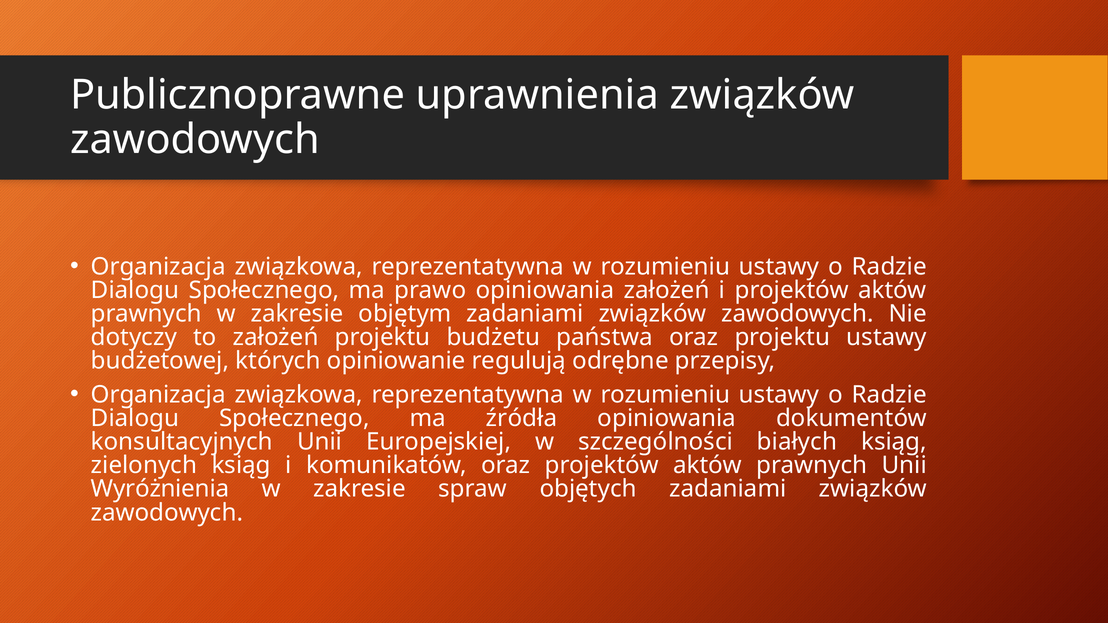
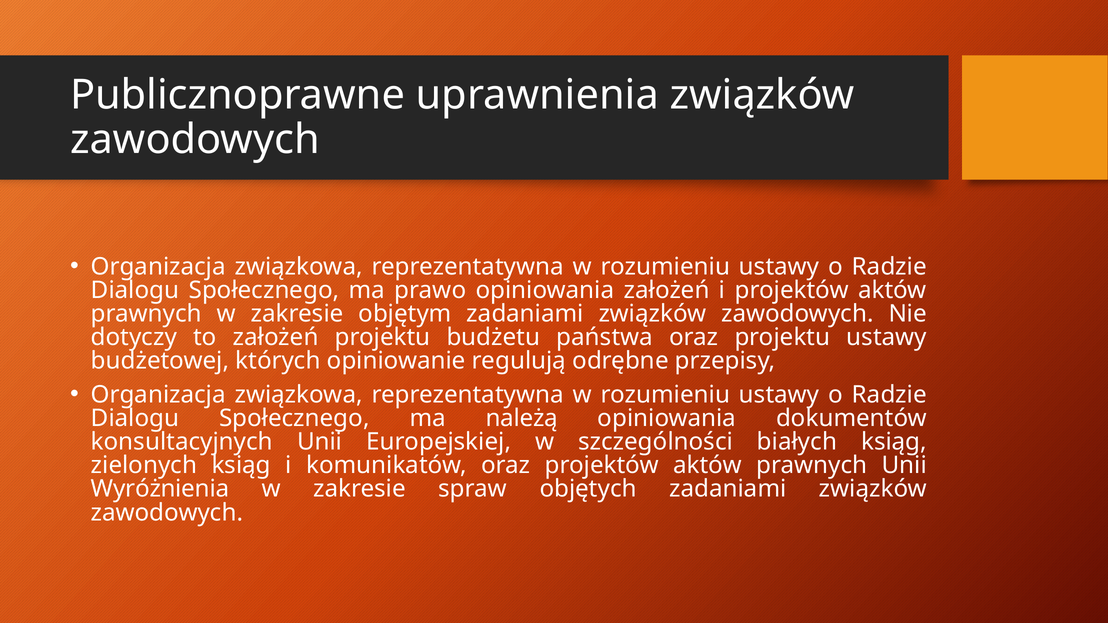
źródła: źródła -> należą
